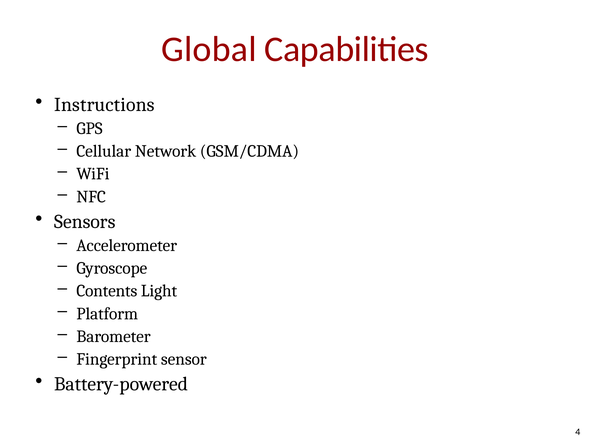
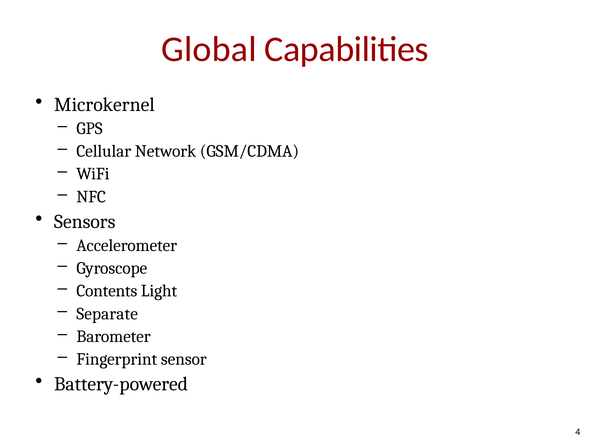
Instructions: Instructions -> Microkernel
Platform: Platform -> Separate
